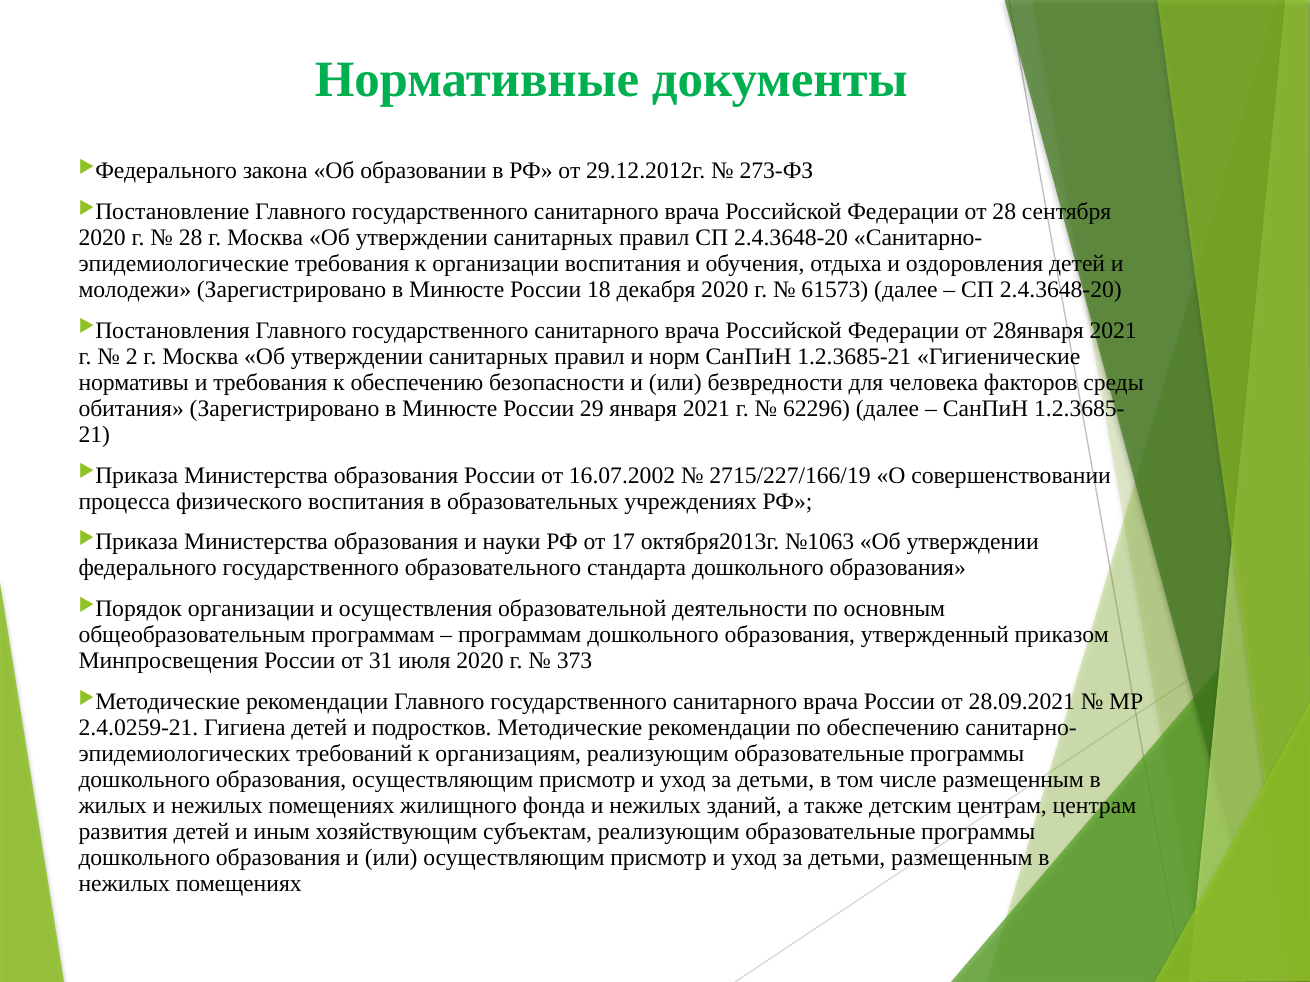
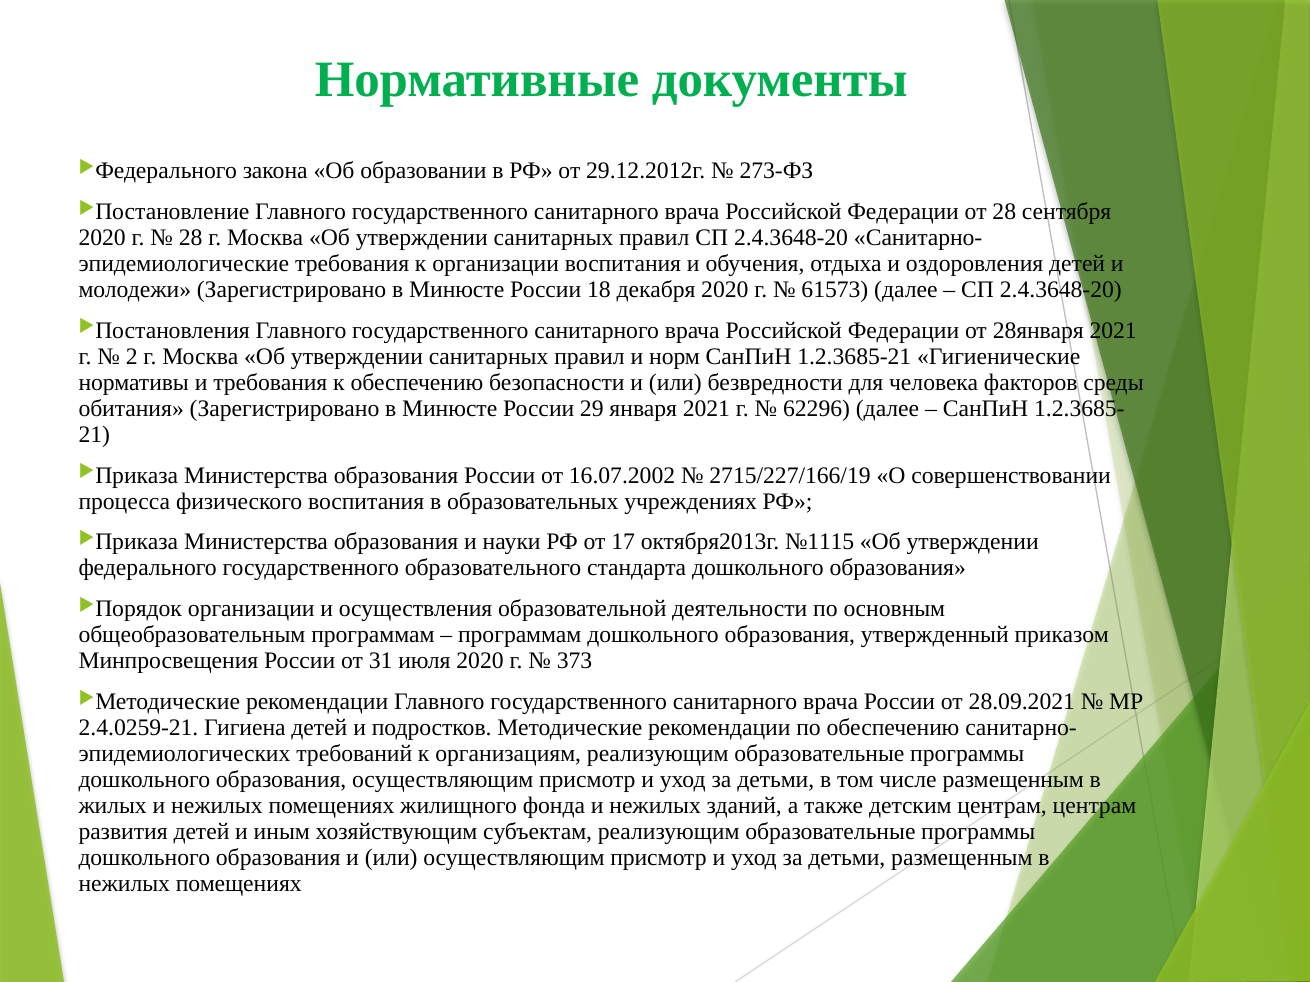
№1063: №1063 -> №1115
